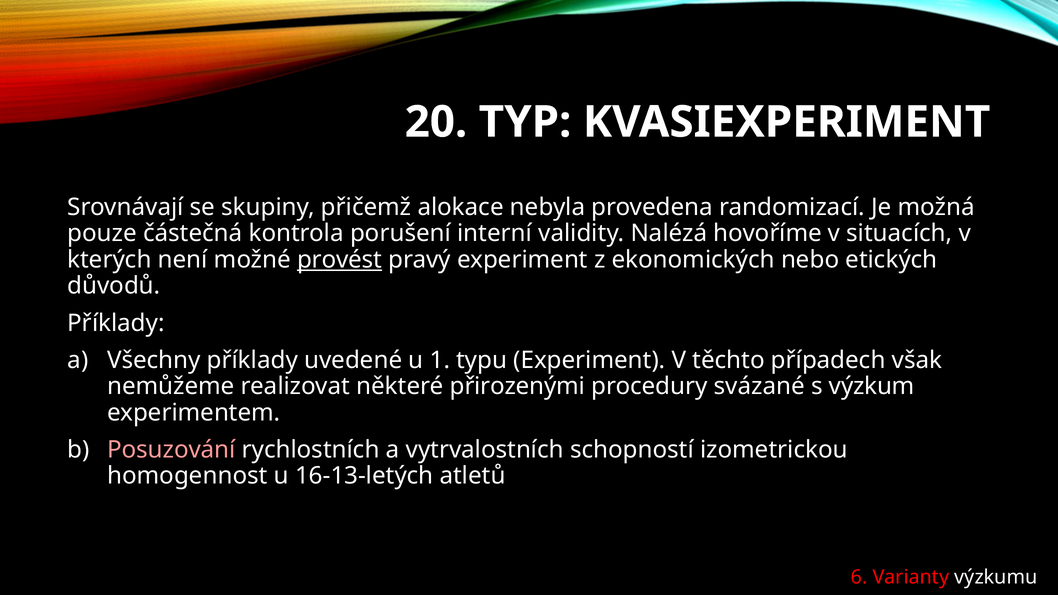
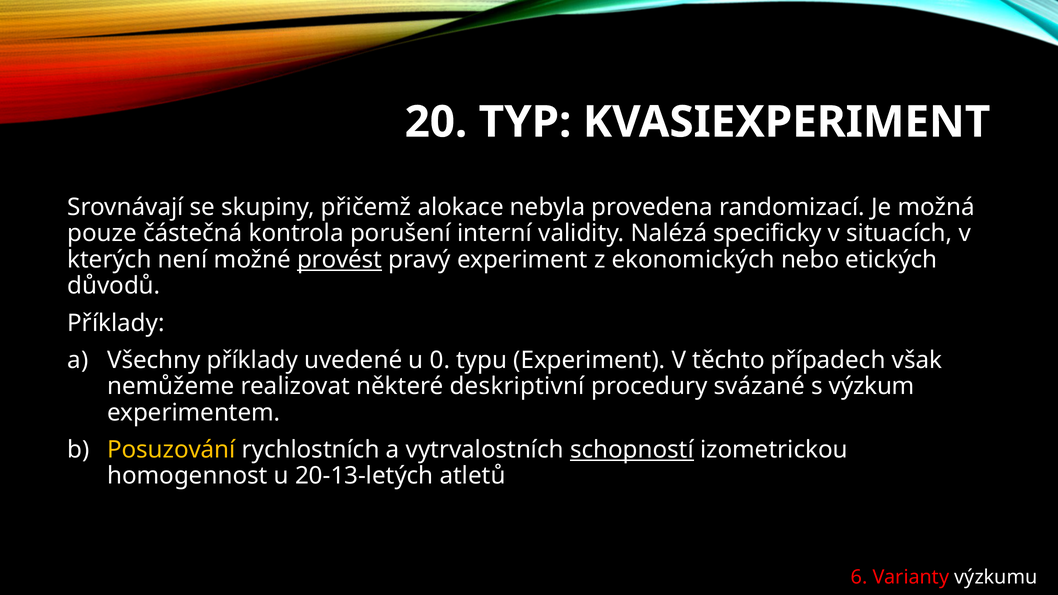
hovoříme: hovoříme -> specificky
1: 1 -> 0
přirozenými: přirozenými -> deskriptivní
Posuzování colour: pink -> yellow
schopností underline: none -> present
16-13-letých: 16-13-letých -> 20-13-letých
